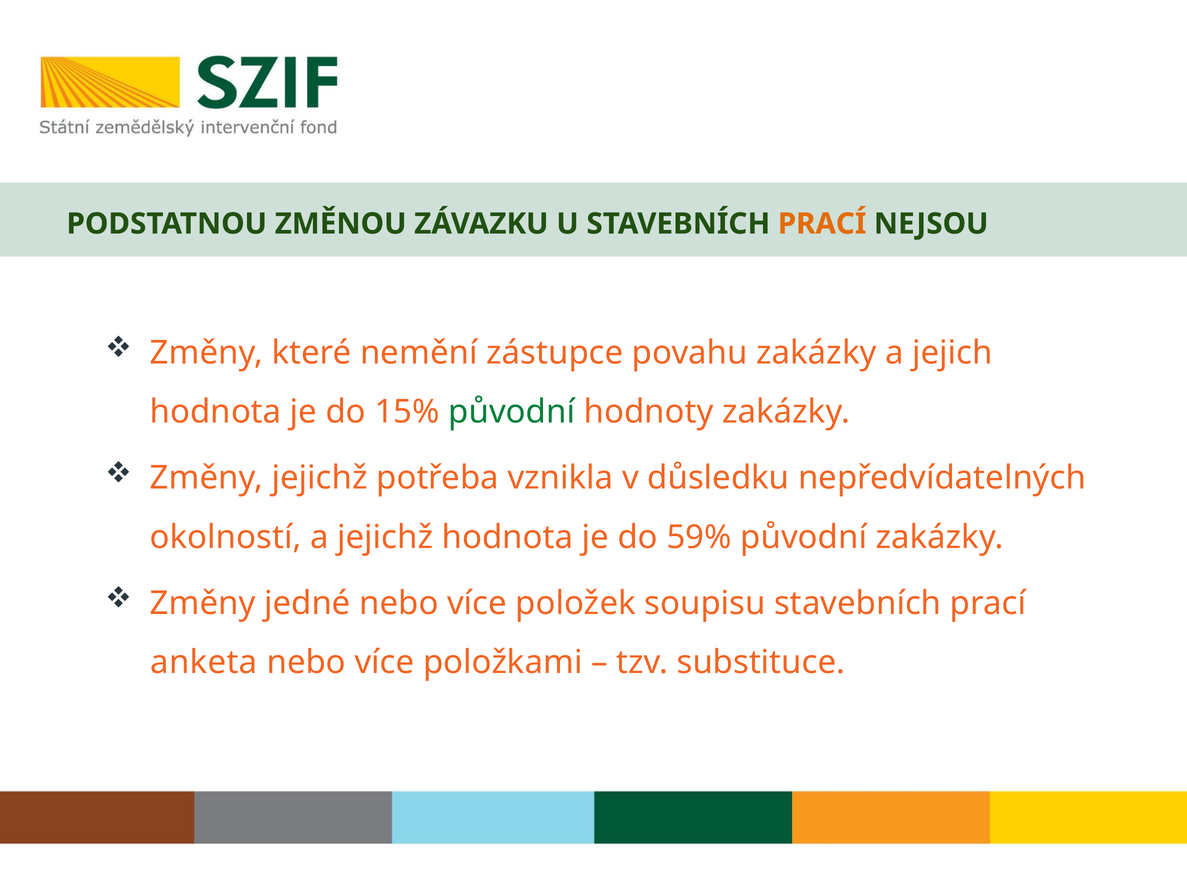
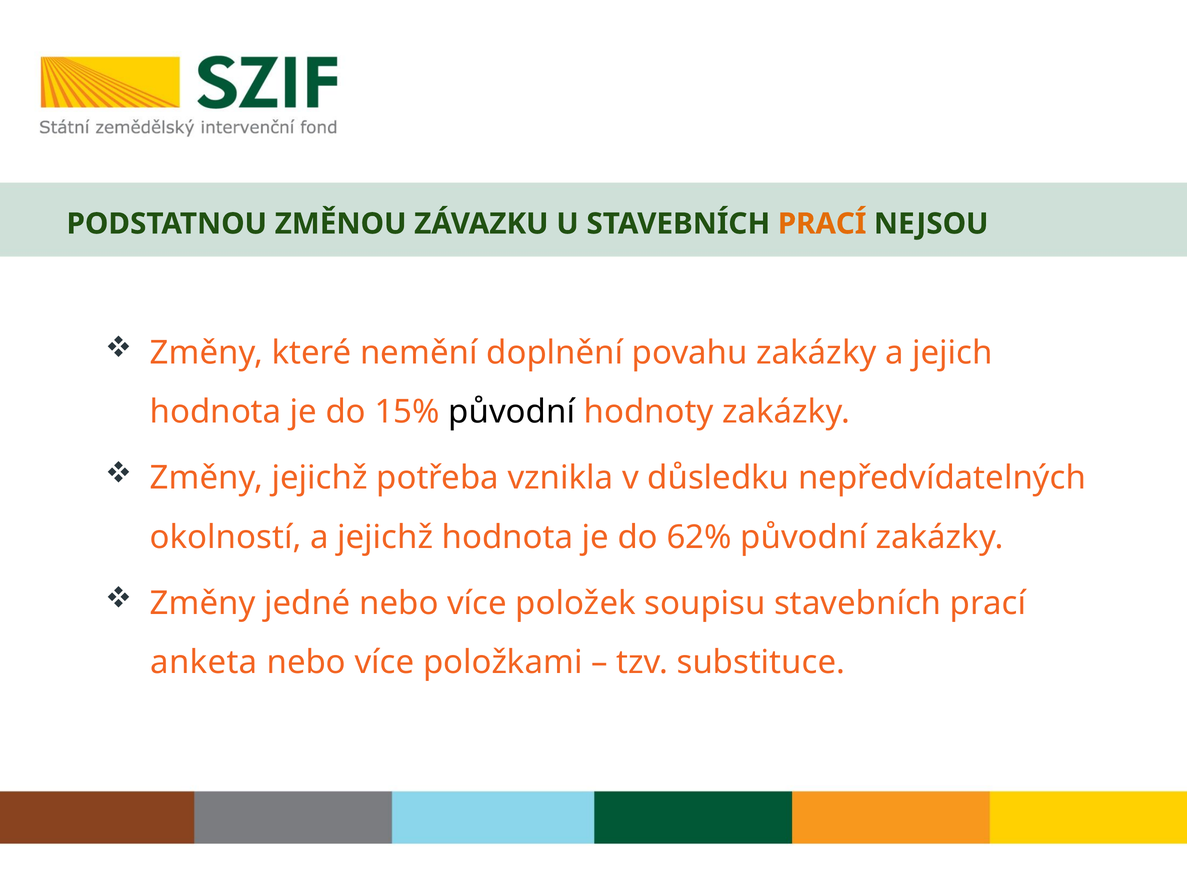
zástupce: zástupce -> doplnění
původní at (512, 412) colour: green -> black
59%: 59% -> 62%
